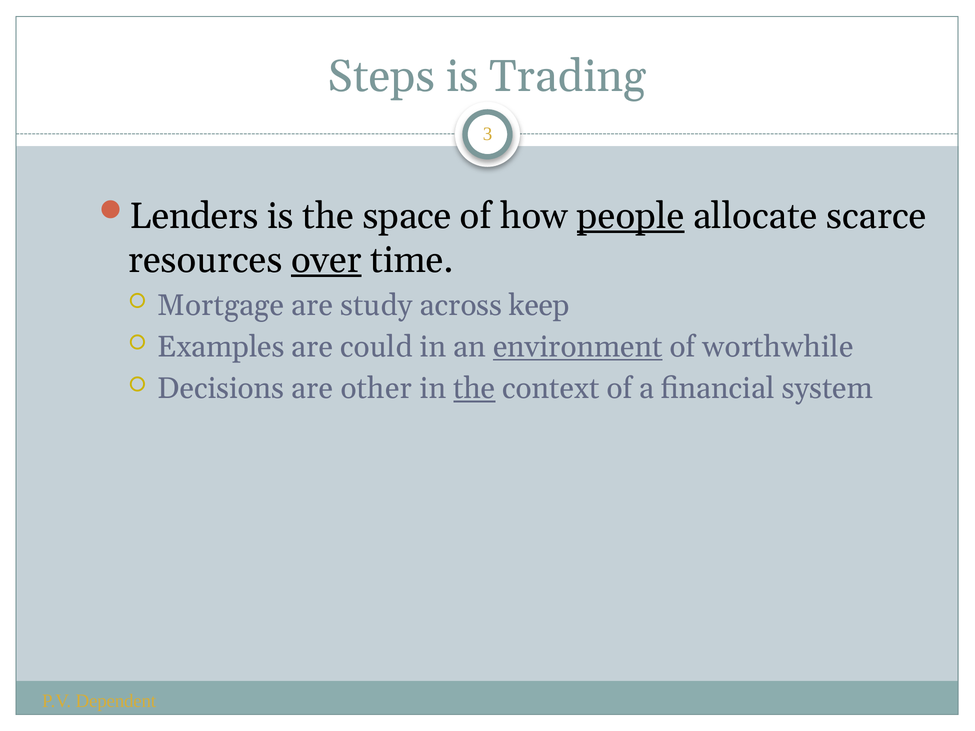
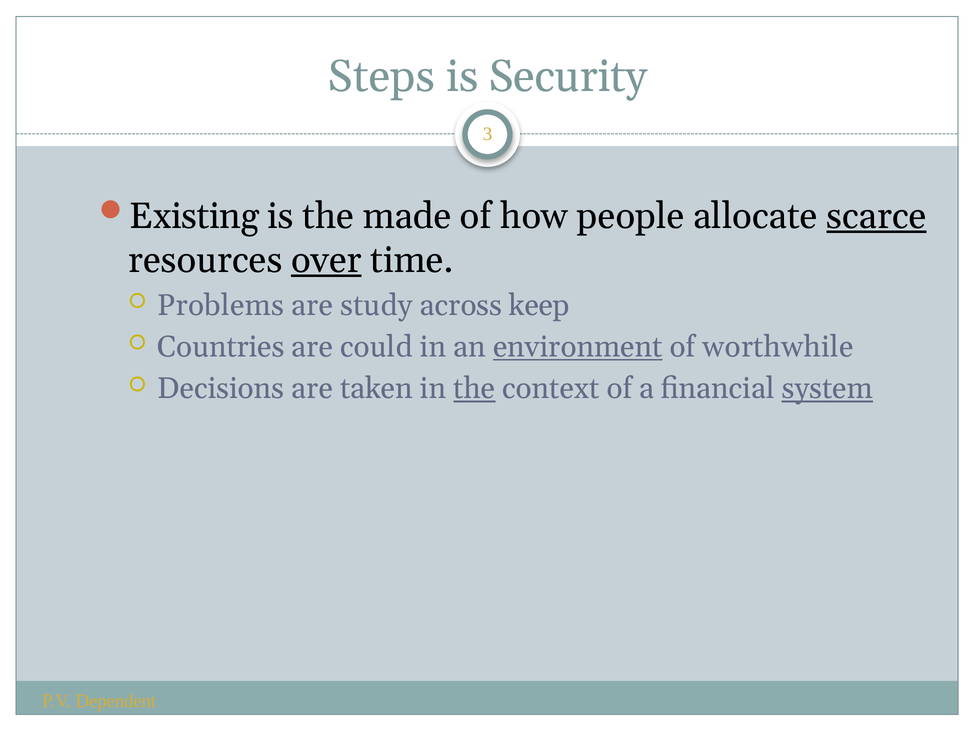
Trading: Trading -> Security
Lenders: Lenders -> Existing
space: space -> made
people underline: present -> none
scarce underline: none -> present
Mortgage: Mortgage -> Problems
Examples: Examples -> Countries
other: other -> taken
system underline: none -> present
